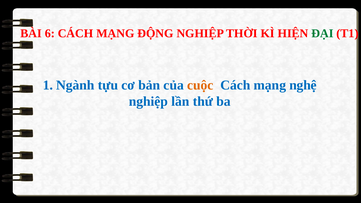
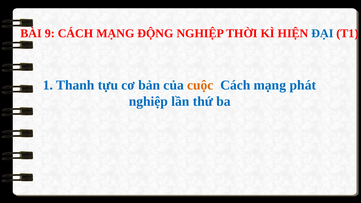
6: 6 -> 9
ĐẠI colour: green -> blue
Ngành: Ngành -> Thanh
nghệ: nghệ -> phát
